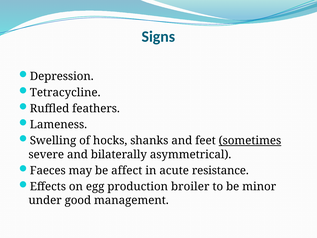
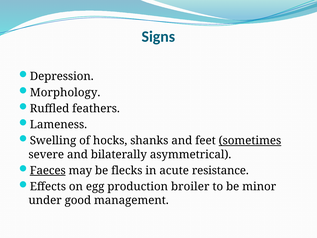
Tetracycline: Tetracycline -> Morphology
Faeces underline: none -> present
affect: affect -> flecks
